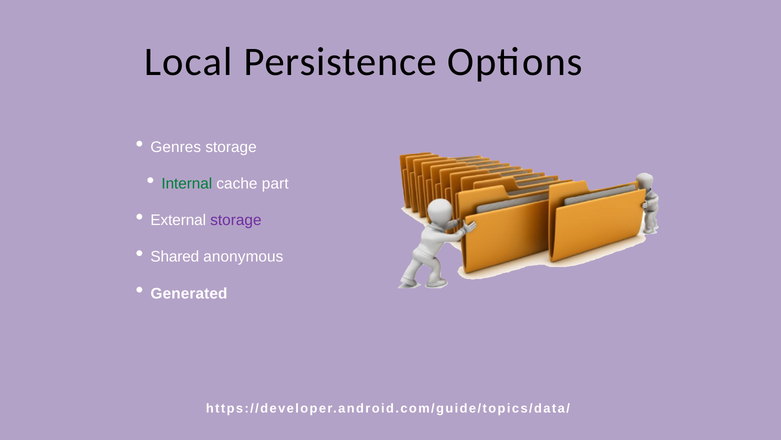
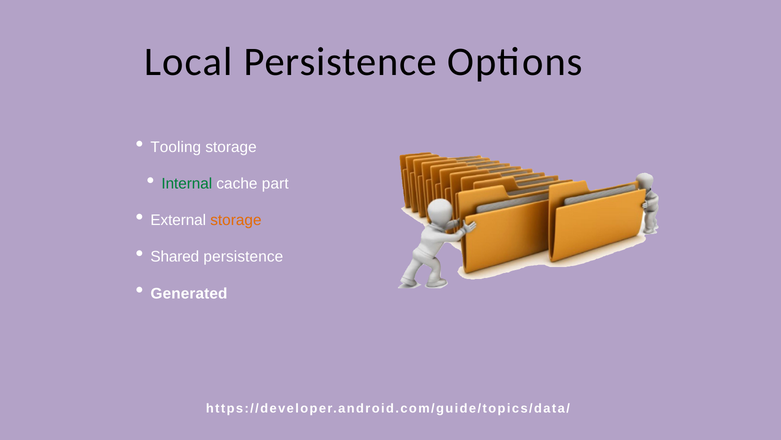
Genres: Genres -> Tooling
storage at (236, 220) colour: purple -> orange
Shared anonymous: anonymous -> persistence
